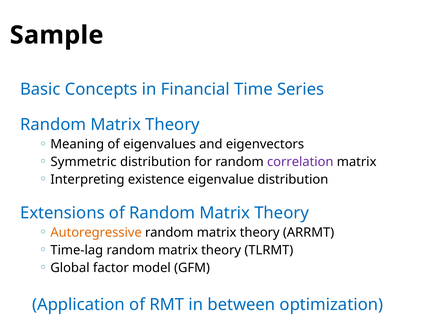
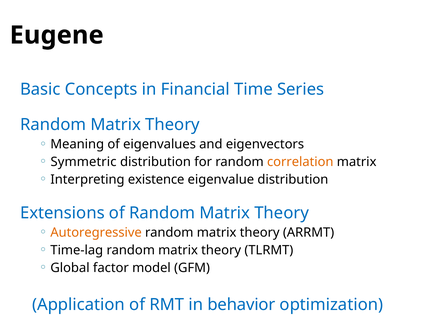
Sample: Sample -> Eugene
correlation colour: purple -> orange
between: between -> behavior
